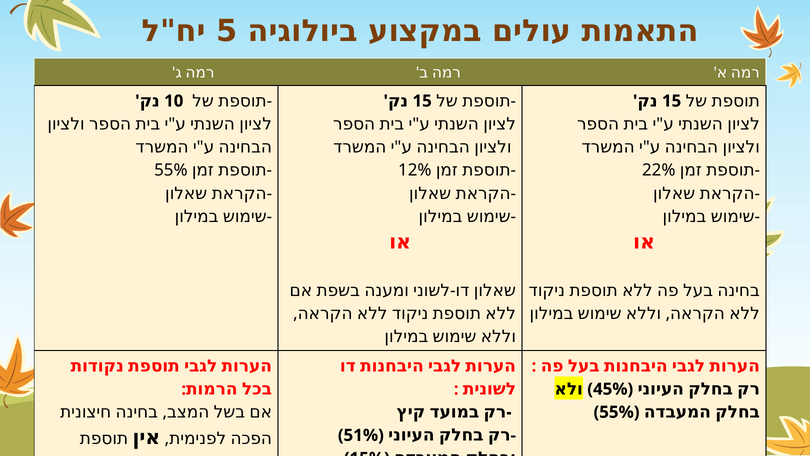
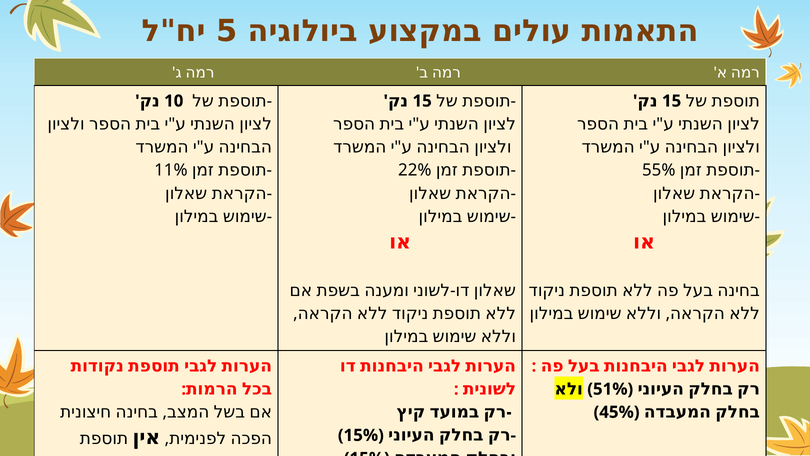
55% at (171, 170): 55% -> 11%
12%: 12% -> 22%
22%: 22% -> 55%
45%: 45% -> 51%
55% at (617, 412): 55% -> 45%
51% at (361, 435): 51% -> 15%
